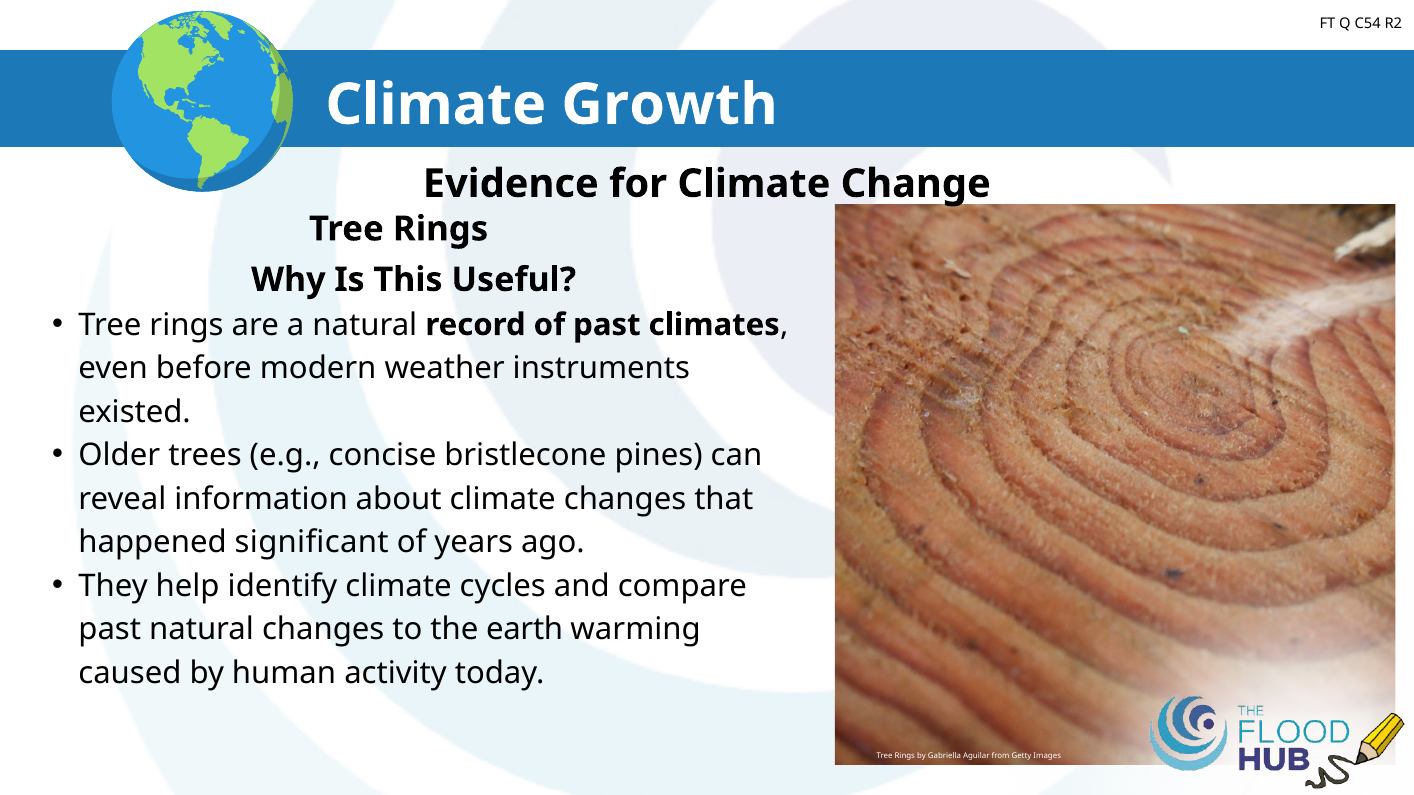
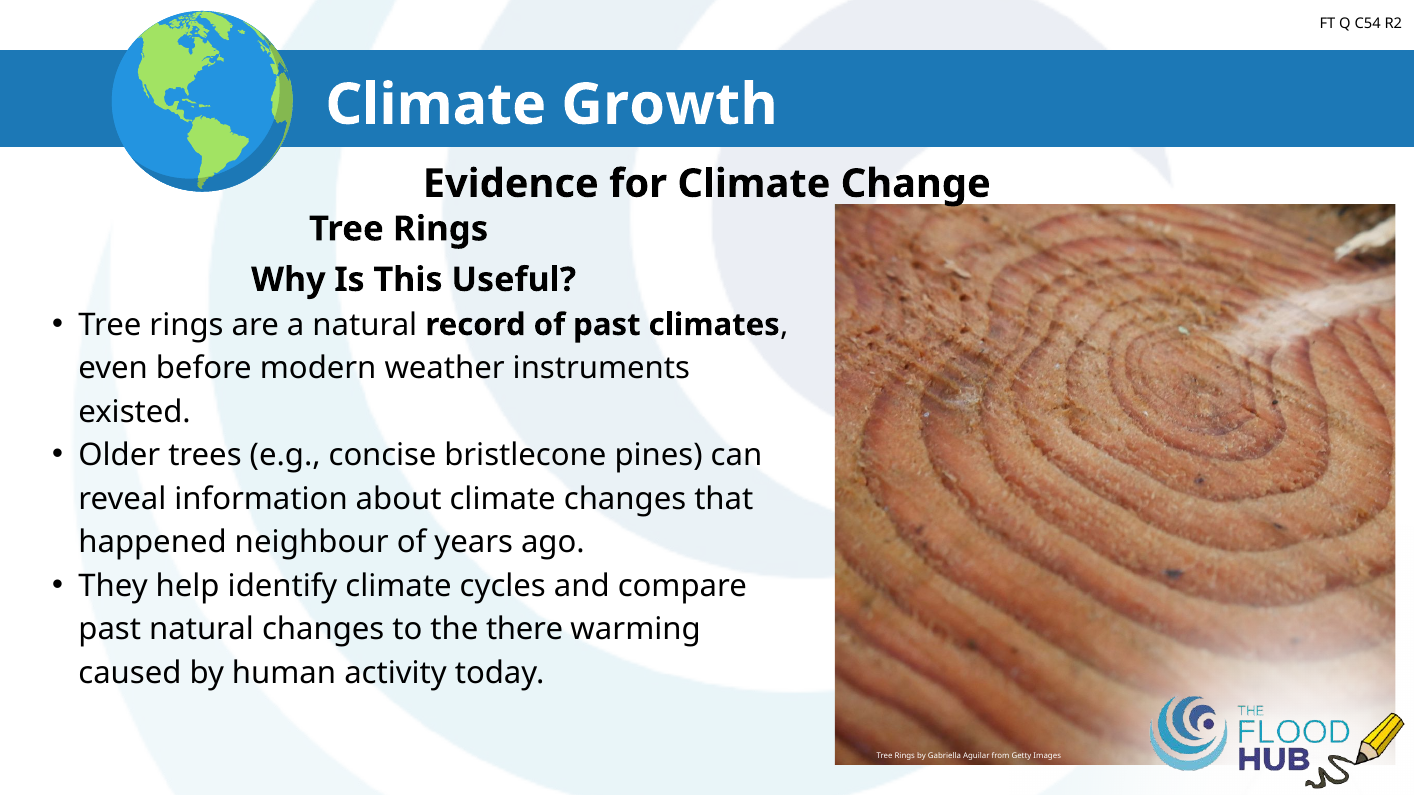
significant: significant -> neighbour
earth: earth -> there
